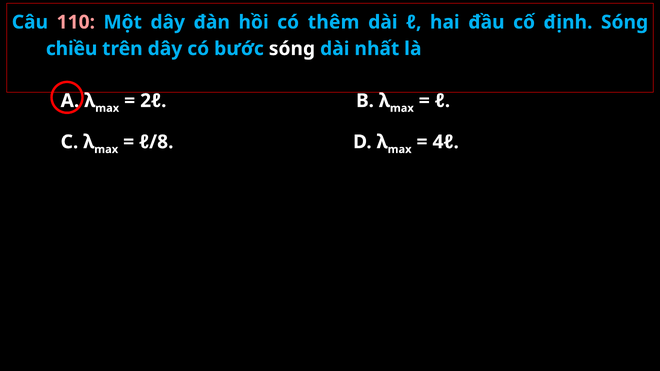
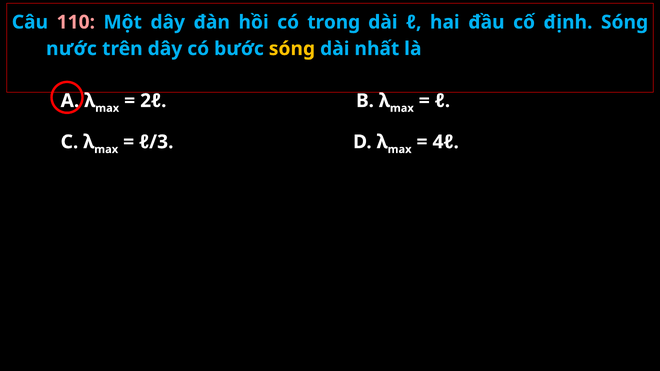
thêm: thêm -> trong
chiều: chiều -> nước
sóng at (292, 49) colour: white -> yellow
ℓ/8: ℓ/8 -> ℓ/3
